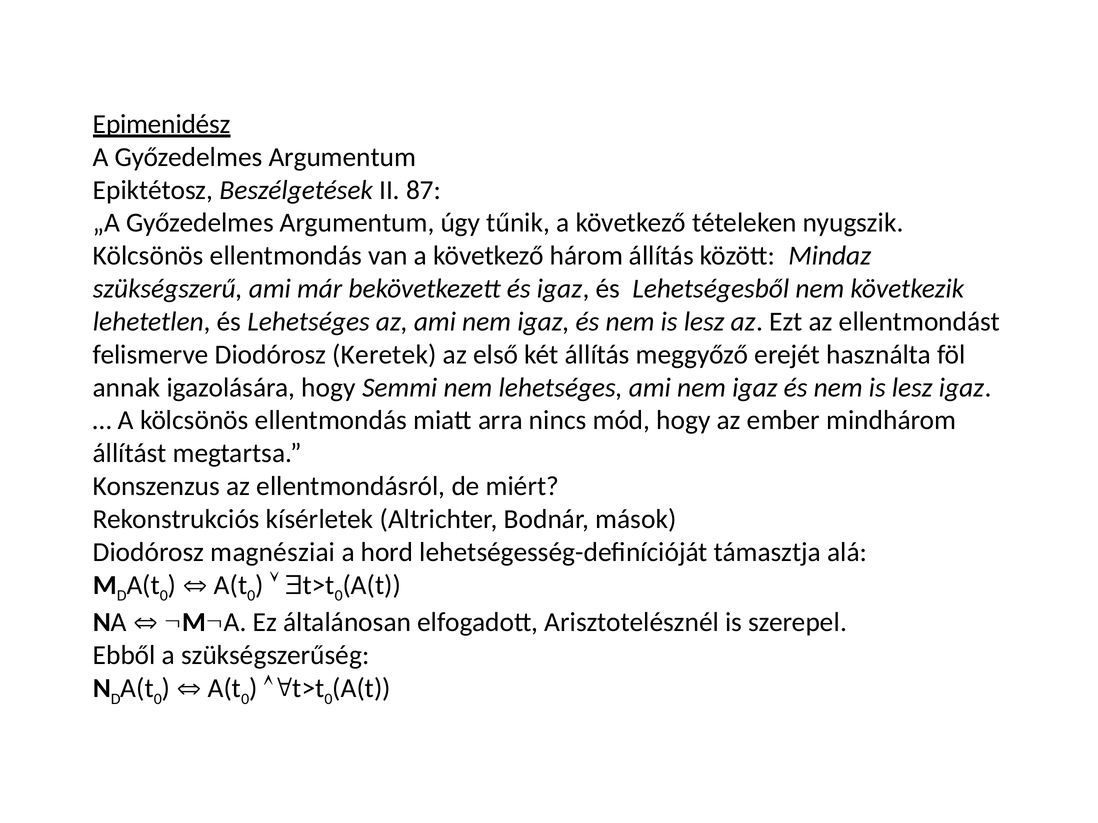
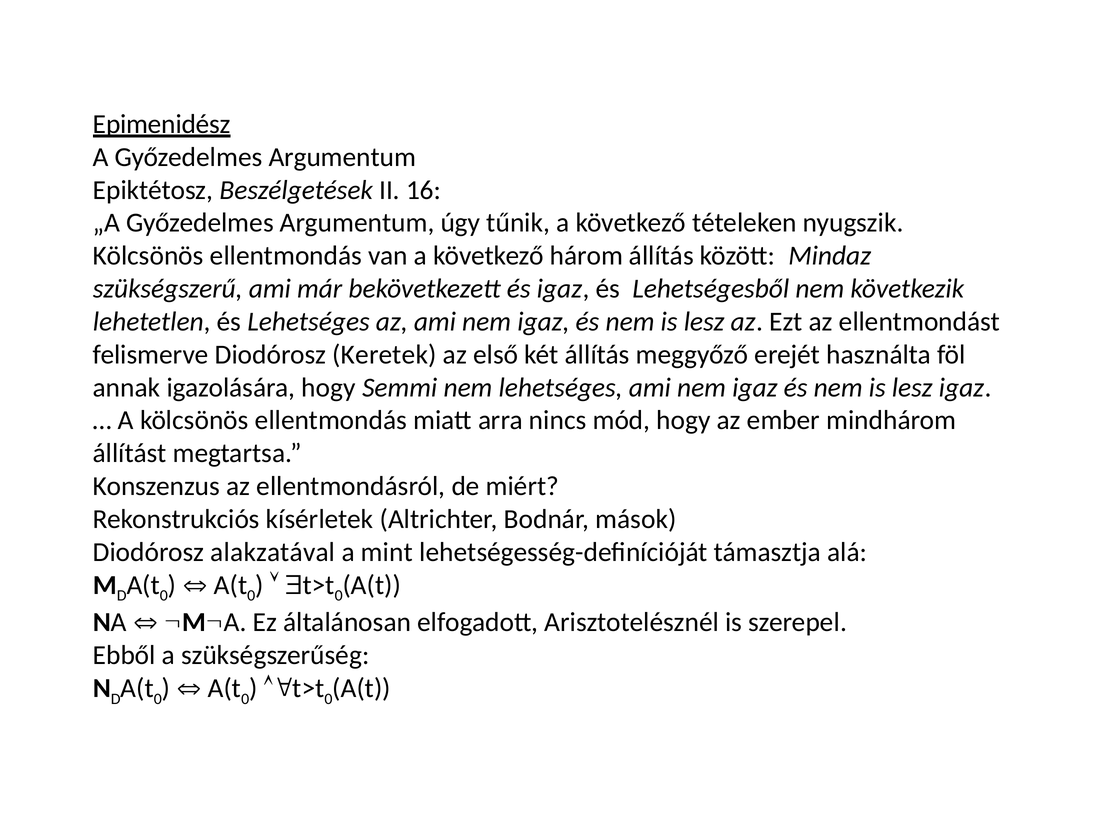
87: 87 -> 16
magnésziai: magnésziai -> alakzatával
hord: hord -> mint
